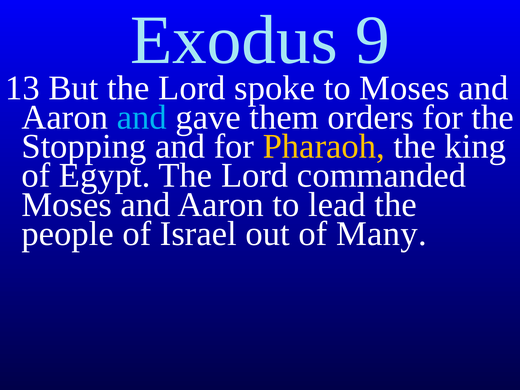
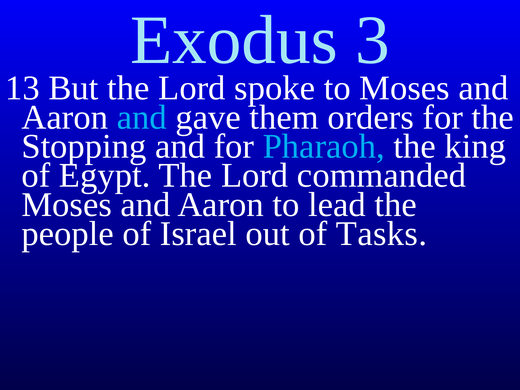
9: 9 -> 3
Pharaoh colour: yellow -> light blue
Many: Many -> Tasks
